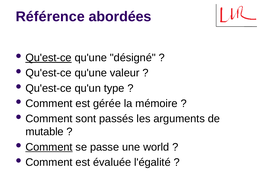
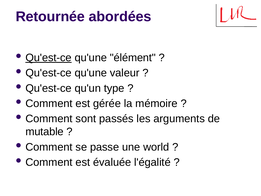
Référence: Référence -> Retournée
désigné: désigné -> élément
Comment at (49, 147) underline: present -> none
